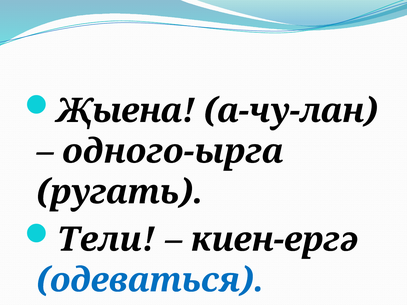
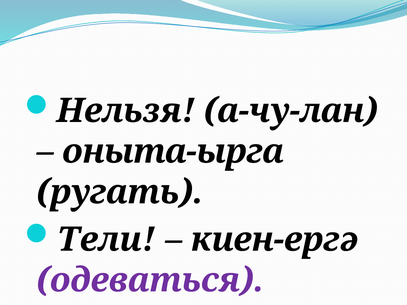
Җыена: Җыена -> Нельзя
одного-ырга: одного-ырга -> оныта-ырга
одеваться colour: blue -> purple
